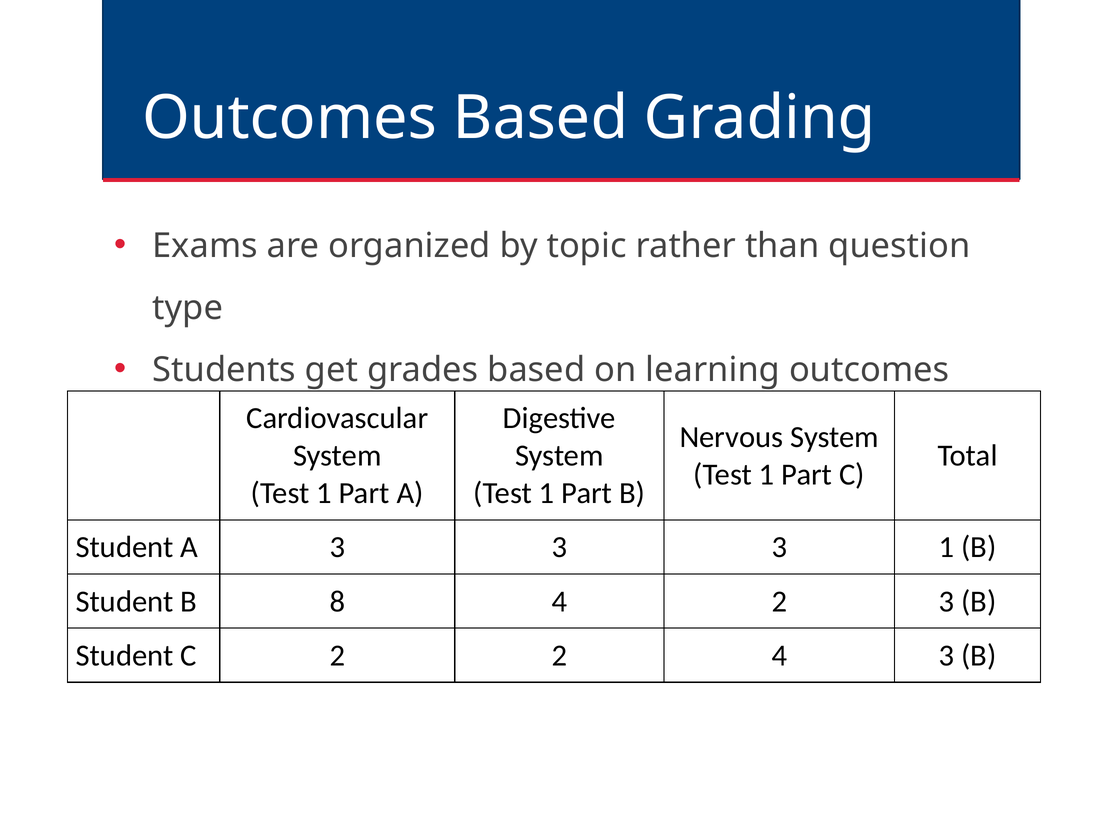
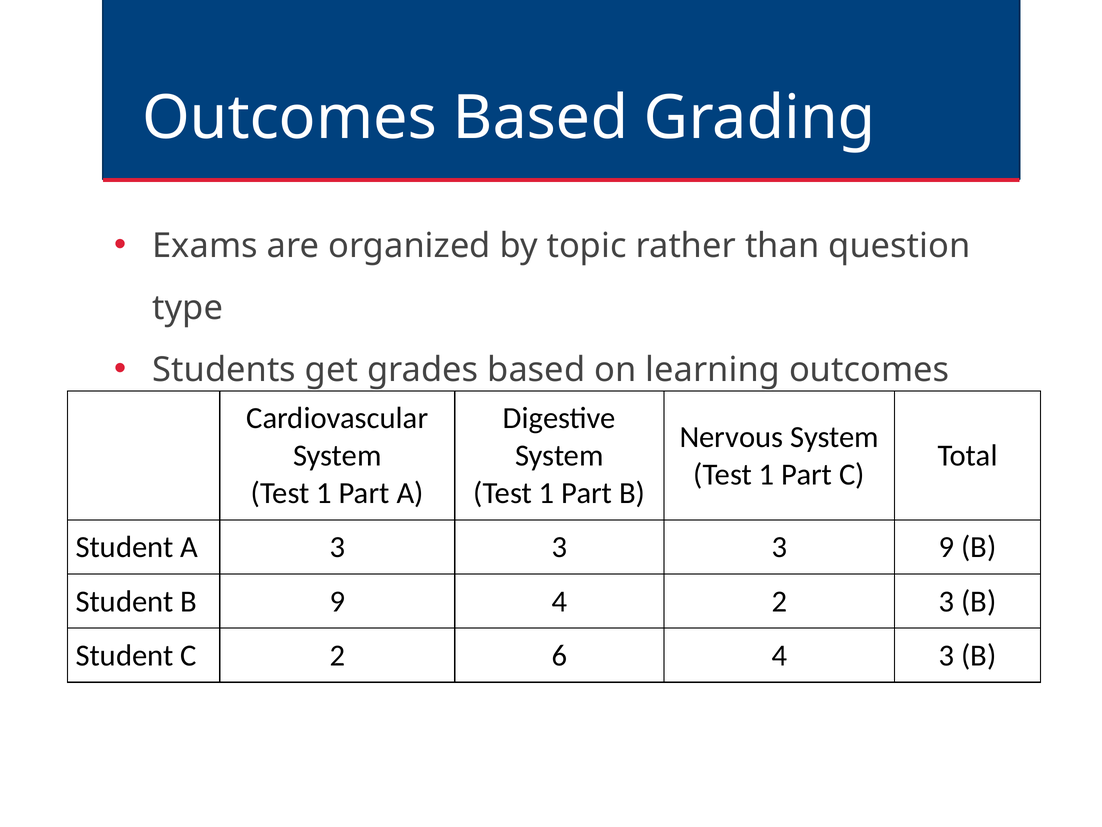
3 1: 1 -> 9
B 8: 8 -> 9
2 2: 2 -> 6
